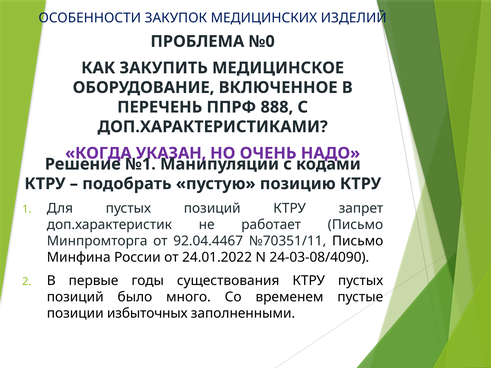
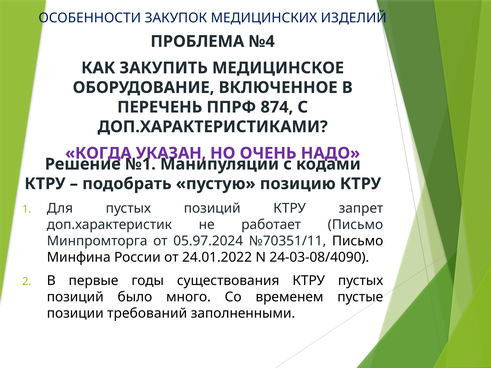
№0: №0 -> №4
888: 888 -> 874
92.04.4467: 92.04.4467 -> 05.97.2024
избыточных: избыточных -> требований
